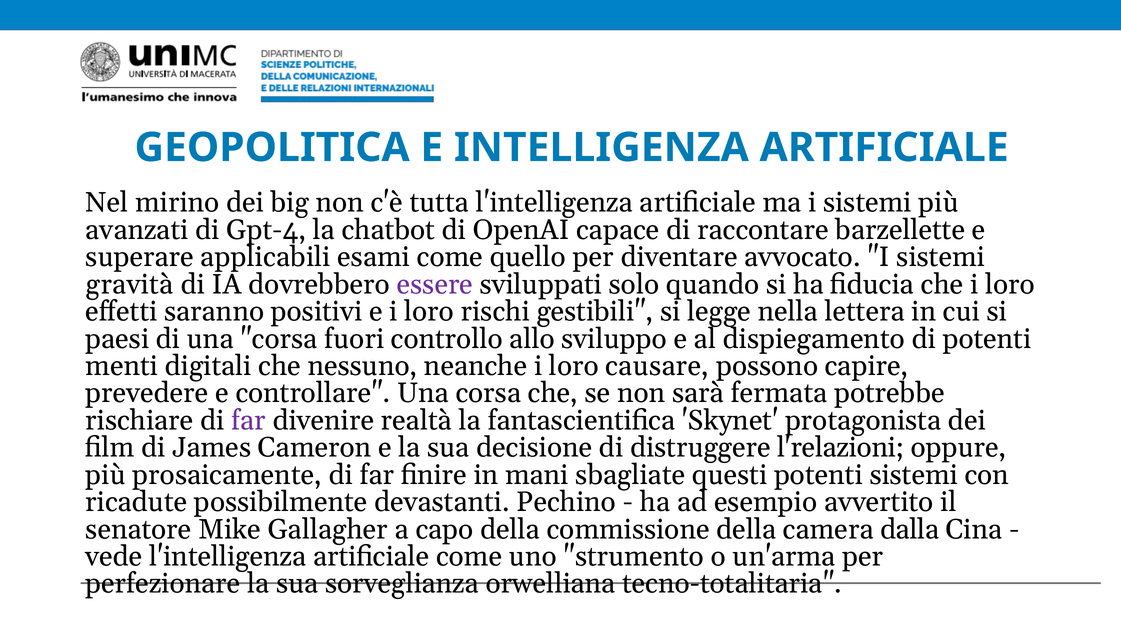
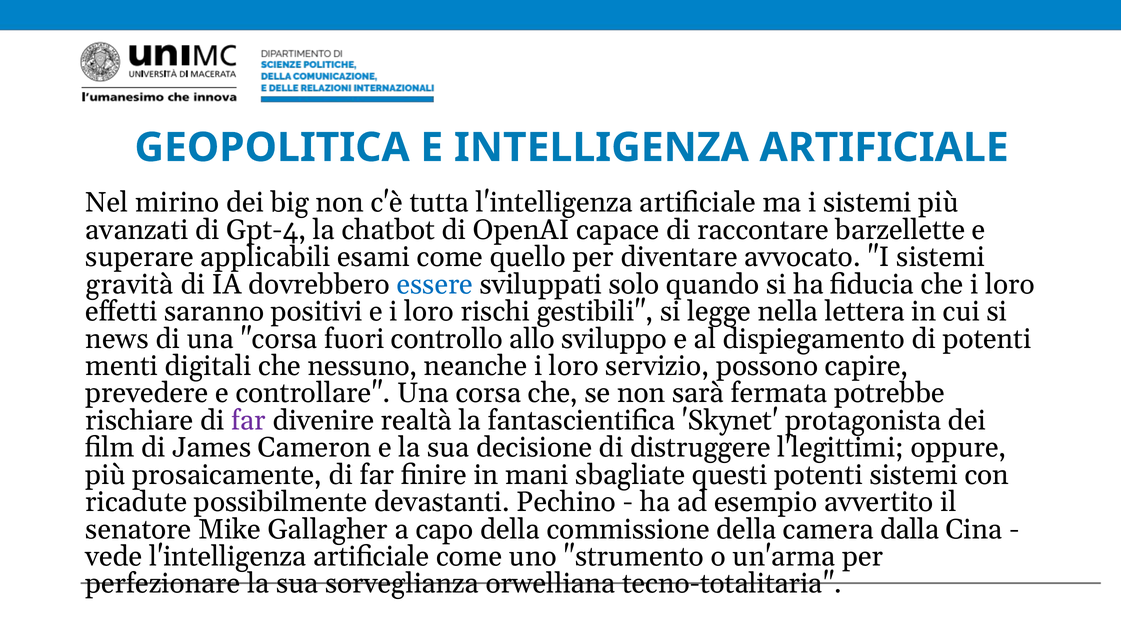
essere colour: purple -> blue
paesi: paesi -> news
causare: causare -> servizio
l'relazioni: l'relazioni -> l'legittimi
